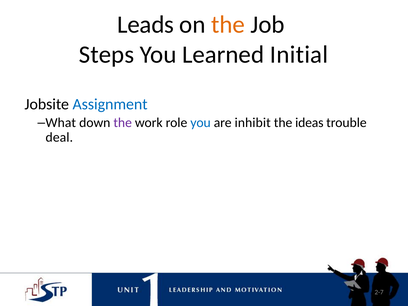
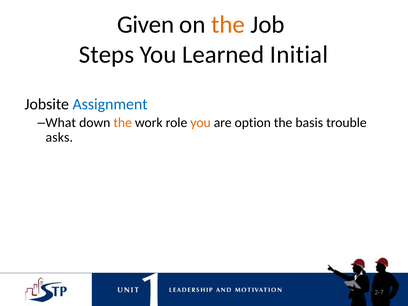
Leads: Leads -> Given
the at (123, 123) colour: purple -> orange
you at (201, 123) colour: blue -> orange
inhibit: inhibit -> option
ideas: ideas -> basis
deal: deal -> asks
